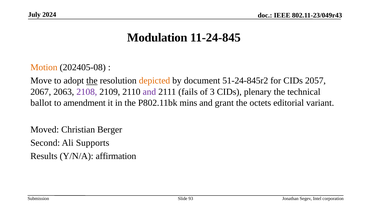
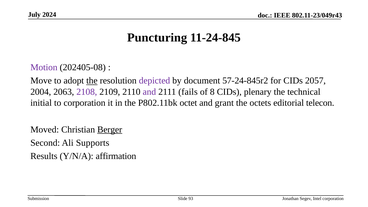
Modulation: Modulation -> Puncturing
Motion colour: orange -> purple
depicted colour: orange -> purple
51-24-845r2: 51-24-845r2 -> 57-24-845r2
2067: 2067 -> 2004
3: 3 -> 8
ballot: ballot -> initial
to amendment: amendment -> corporation
mins: mins -> octet
variant: variant -> telecon
Berger underline: none -> present
